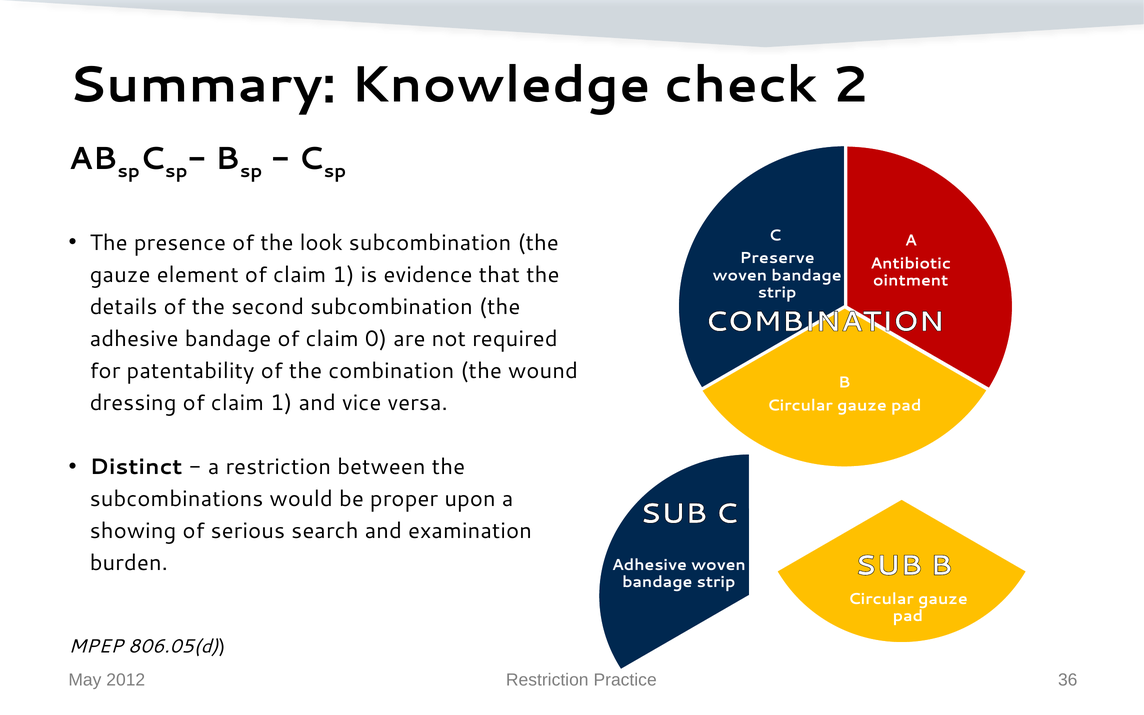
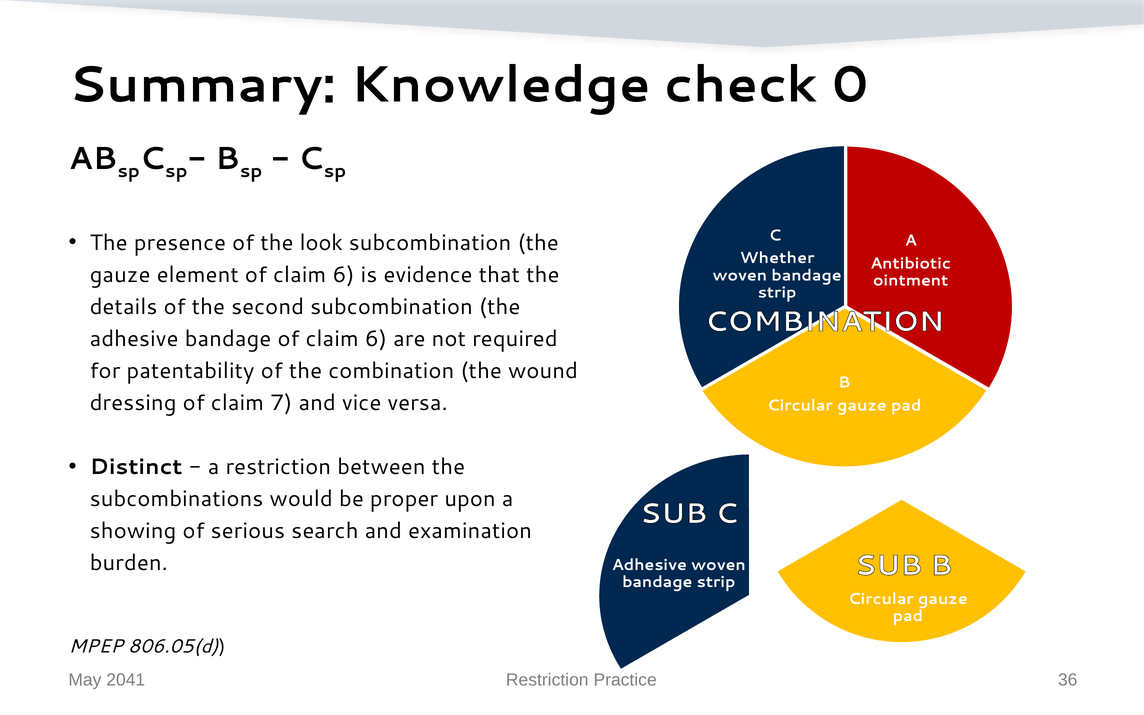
2: 2 -> 0
Preserve: Preserve -> Whether
element of claim 1: 1 -> 6
bandage of claim 0: 0 -> 6
dressing of claim 1: 1 -> 7
2012: 2012 -> 2041
